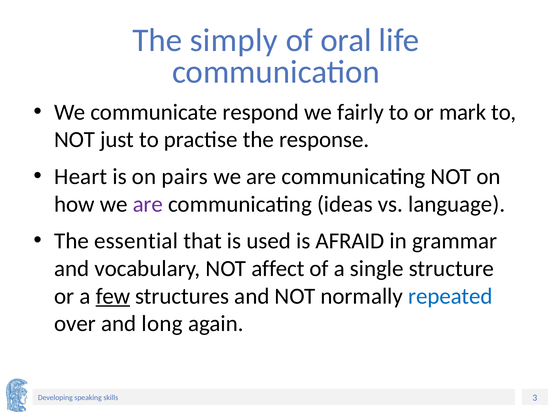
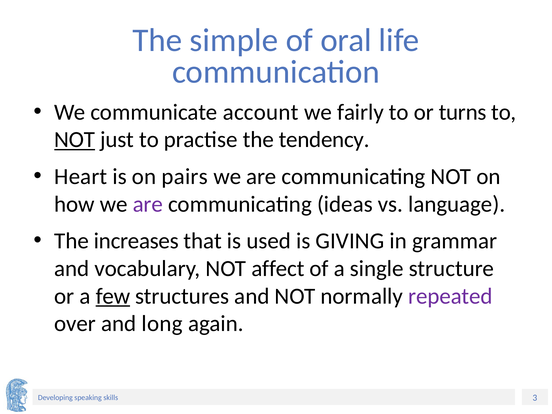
simply: simply -> simple
respond: respond -> account
mark: mark -> turns
NOT at (75, 140) underline: none -> present
response: response -> tendency
essential: essential -> increases
AFRAID: AFRAID -> GIVING
repeated colour: blue -> purple
